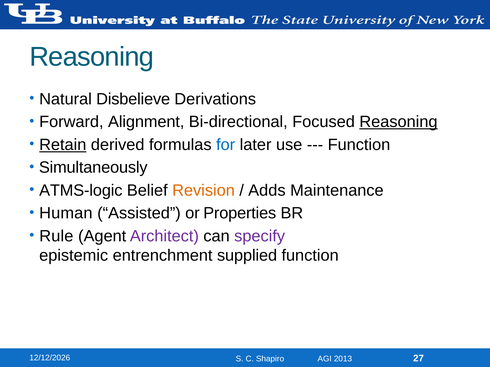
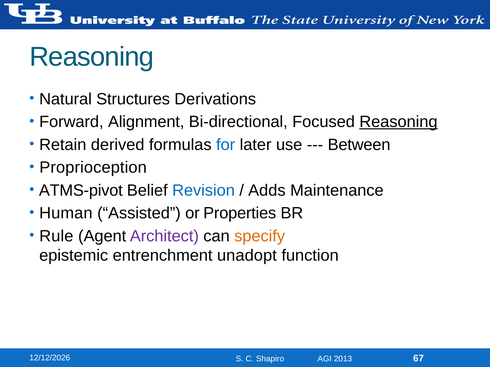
Disbelieve: Disbelieve -> Structures
Retain underline: present -> none
Function at (359, 145): Function -> Between
Simultaneously: Simultaneously -> Proprioception
ATMS-logic: ATMS-logic -> ATMS-pivot
Revision colour: orange -> blue
specify colour: purple -> orange
supplied: supplied -> unadopt
27: 27 -> 67
